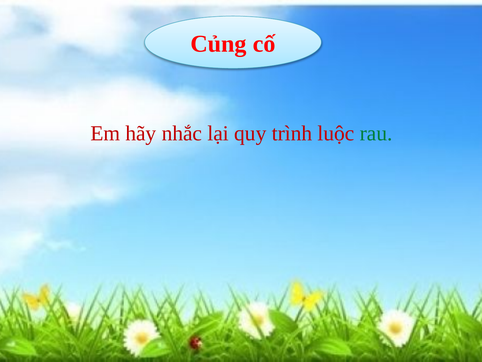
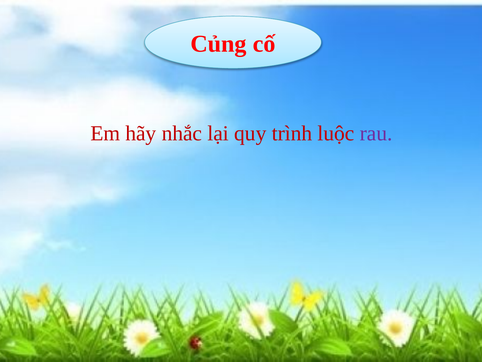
rau colour: green -> purple
